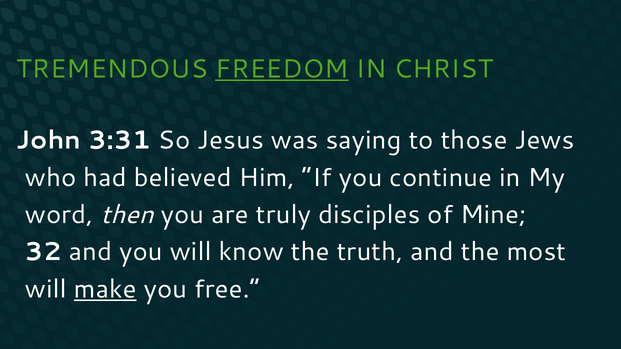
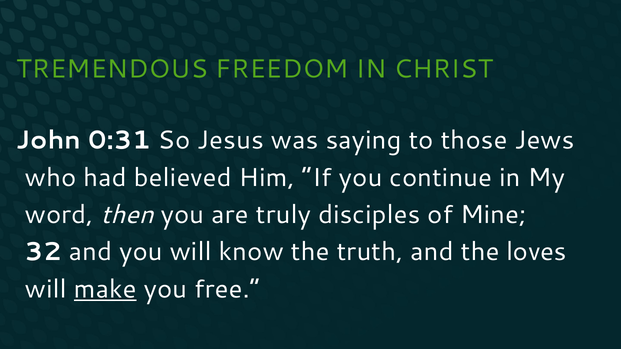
FREEDOM underline: present -> none
3:31: 3:31 -> 0:31
most: most -> loves
